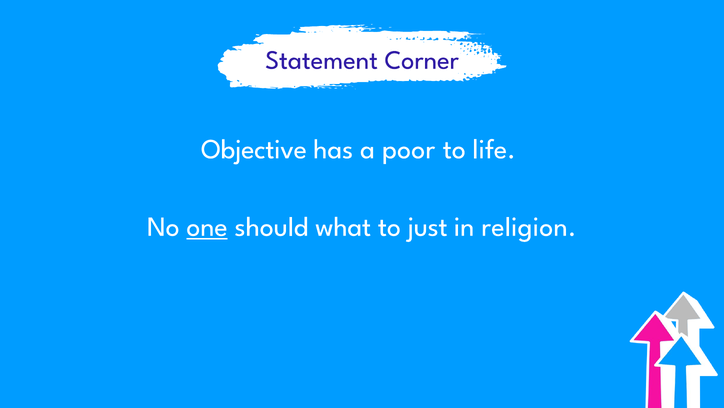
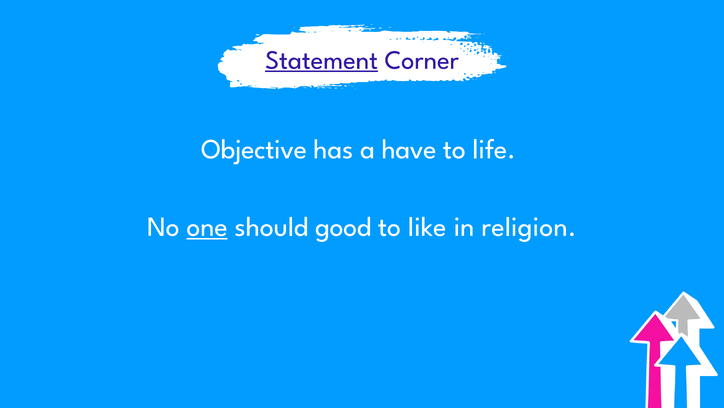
Statement underline: none -> present
poor: poor -> have
what: what -> good
just: just -> like
